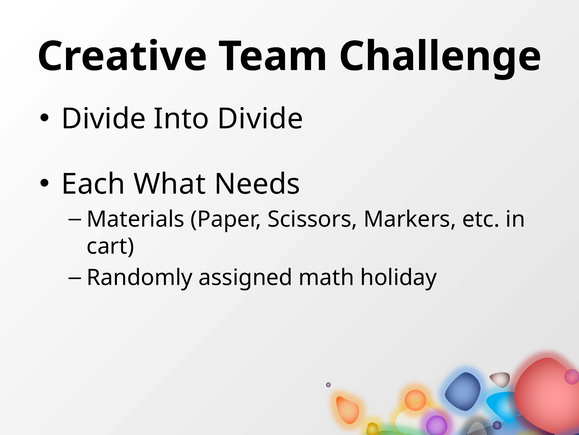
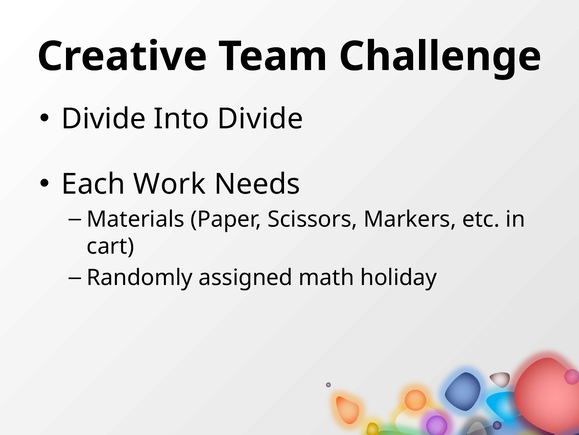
What: What -> Work
